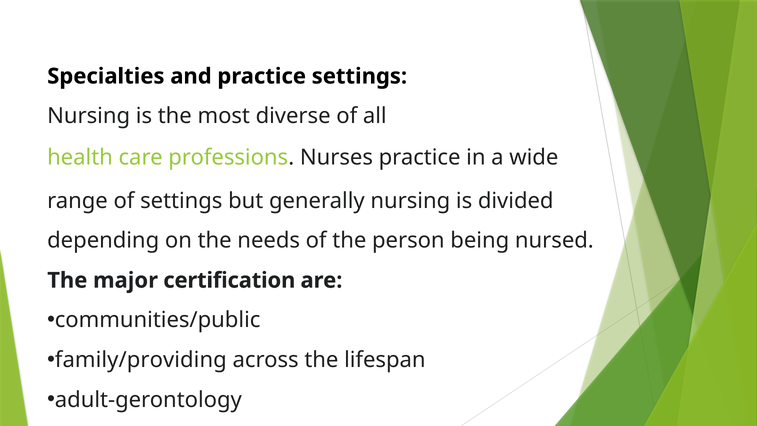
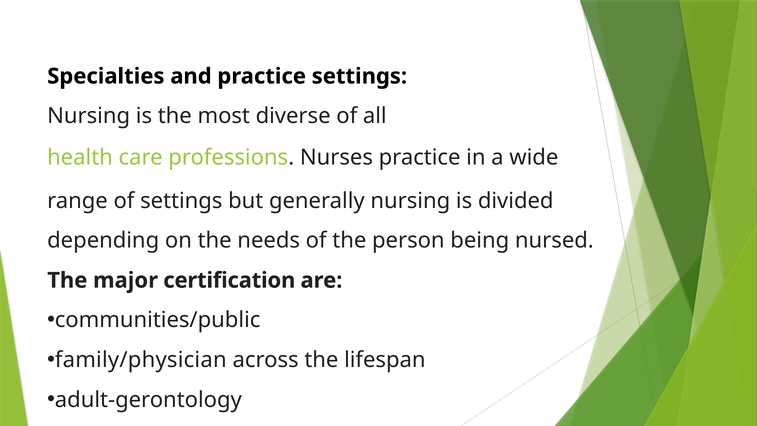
family/providing: family/providing -> family/physician
